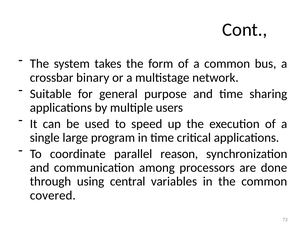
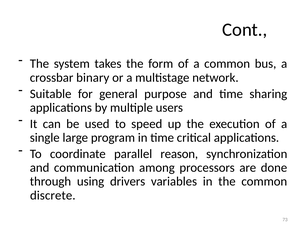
central: central -> drivers
covered: covered -> discrete
